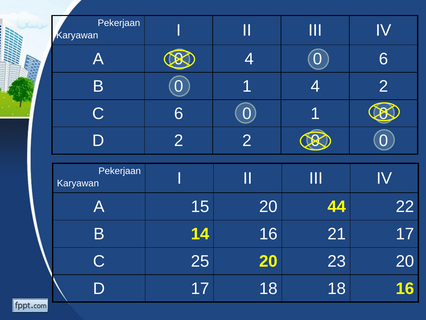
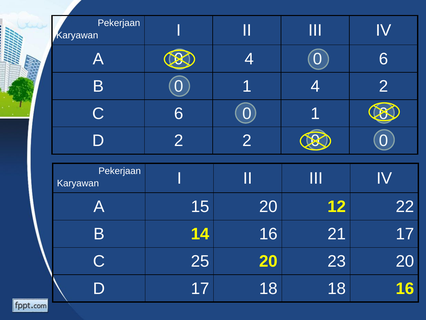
44: 44 -> 12
